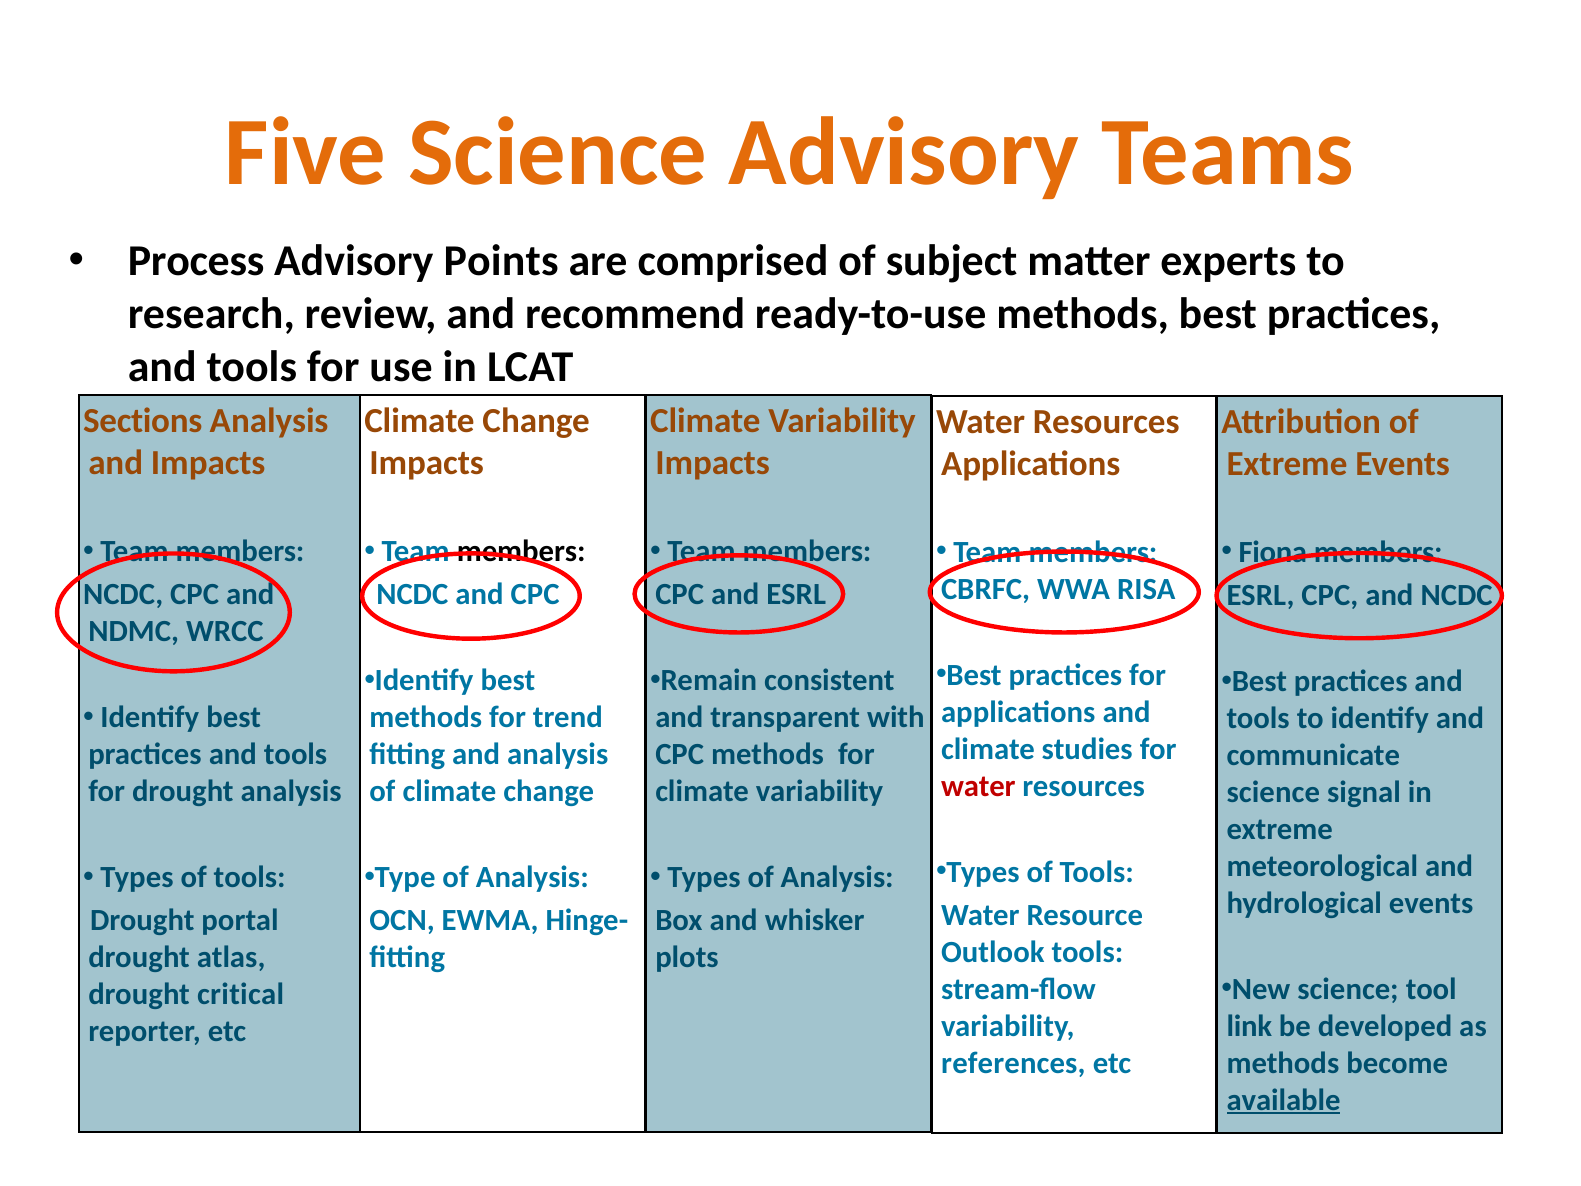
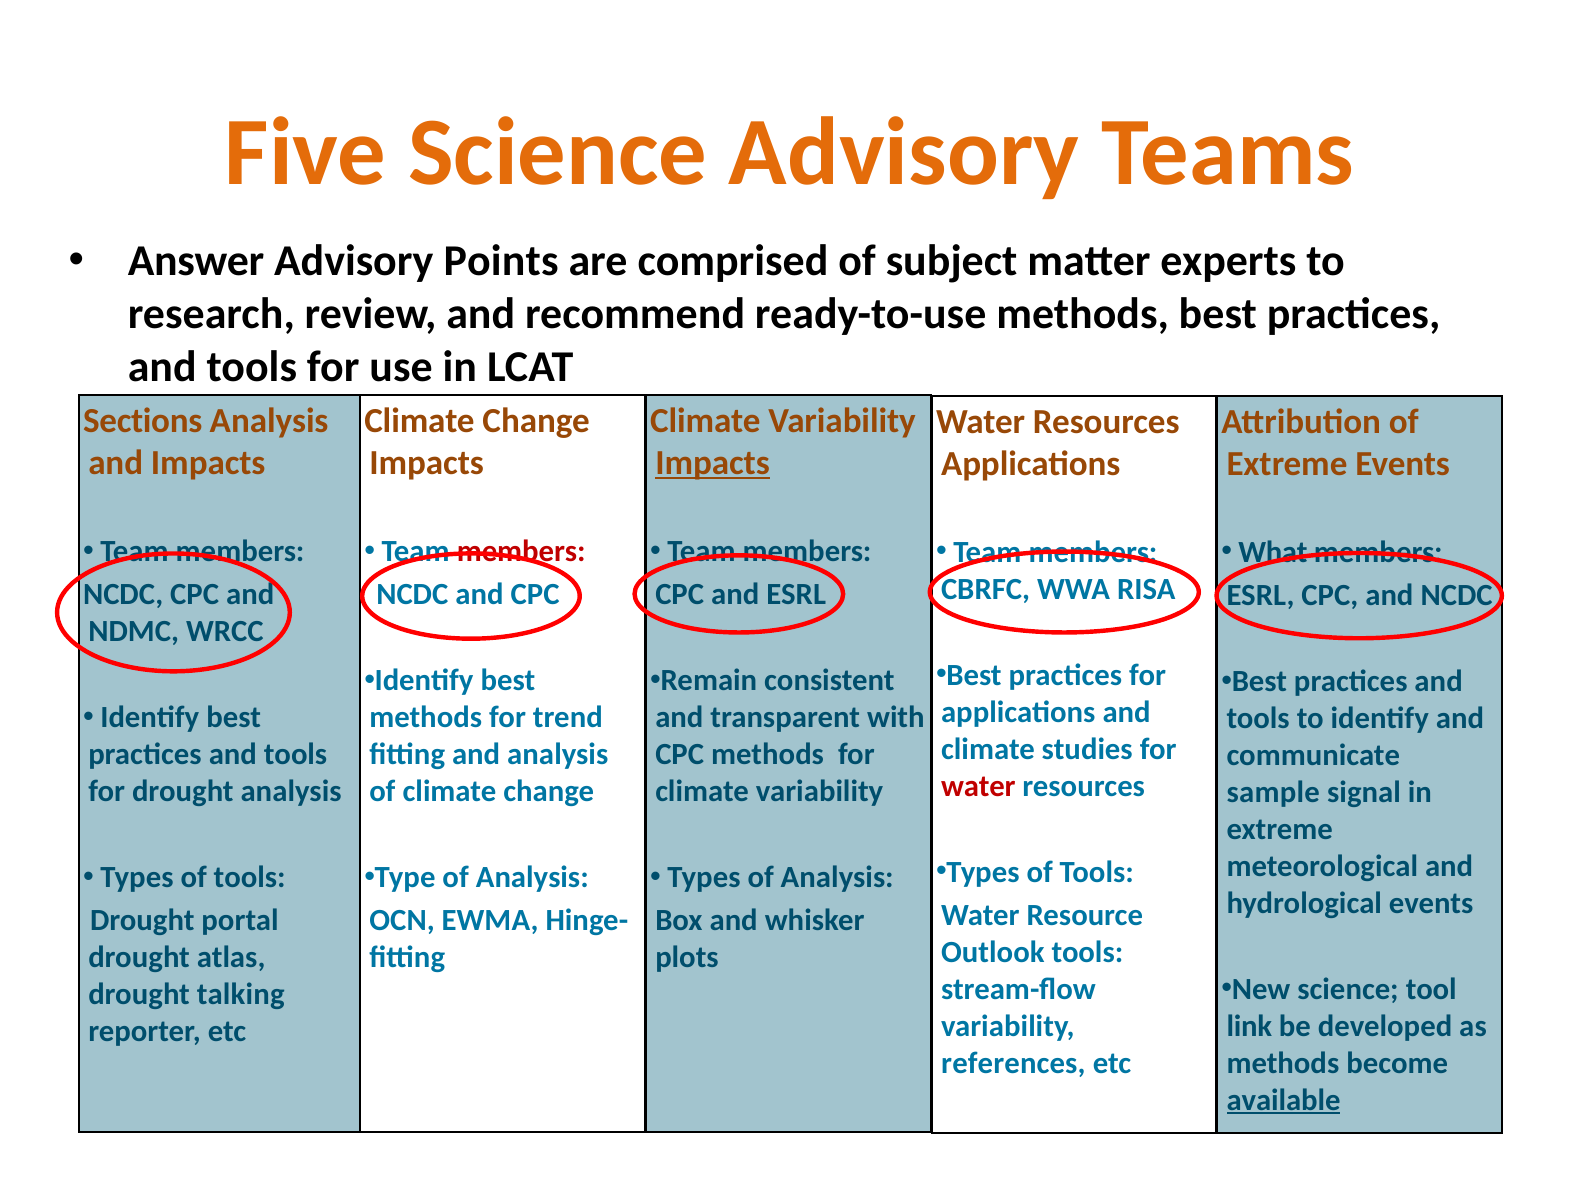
Process: Process -> Answer
Impacts at (713, 463) underline: none -> present
members at (521, 551) colour: black -> red
Fiona: Fiona -> What
science at (1273, 792): science -> sample
critical: critical -> talking
